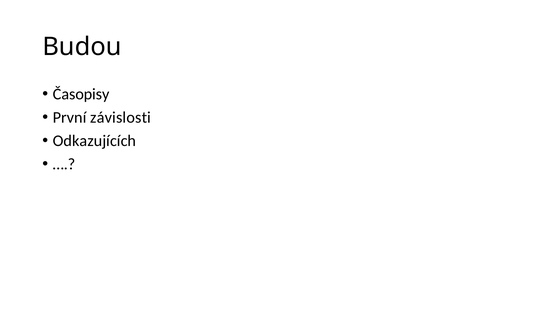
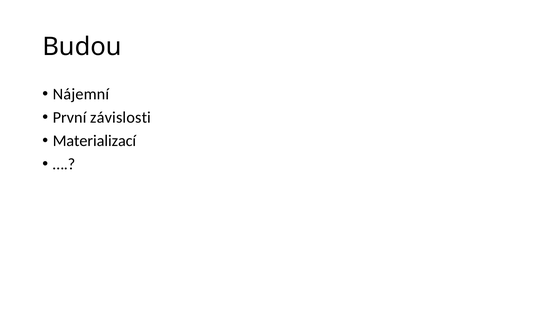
Časopisy: Časopisy -> Nájemní
Odkazujících: Odkazujících -> Materializací
